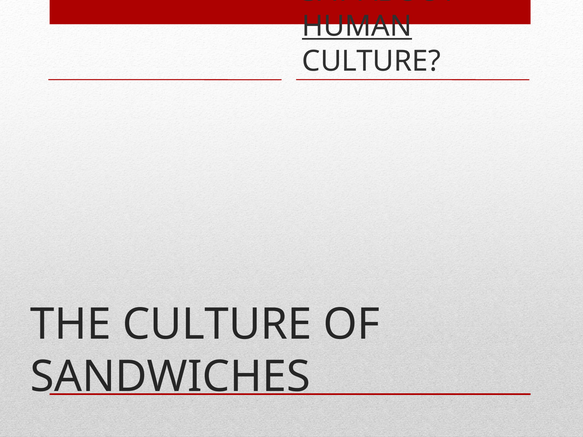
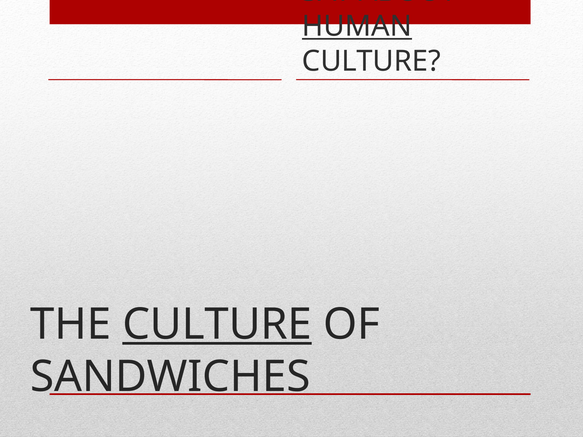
CULTURE at (217, 325) underline: none -> present
